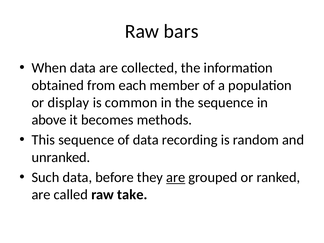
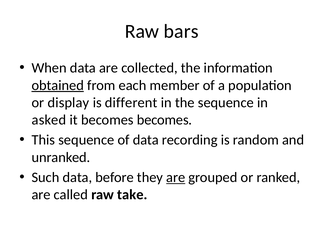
obtained underline: none -> present
common: common -> different
above: above -> asked
becomes methods: methods -> becomes
